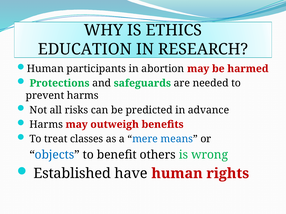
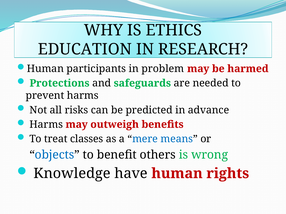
abortion: abortion -> problem
Established: Established -> Knowledge
